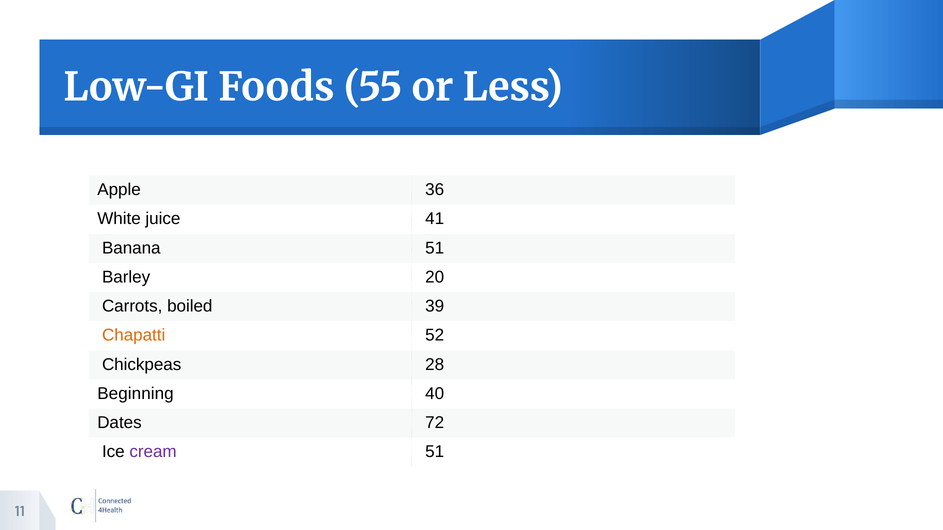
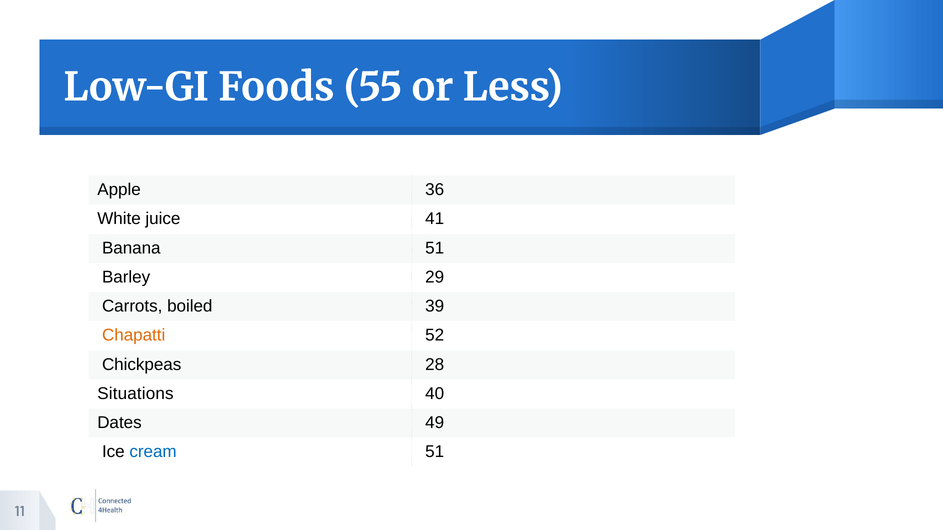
20: 20 -> 29
Beginning: Beginning -> Situations
72: 72 -> 49
cream colour: purple -> blue
